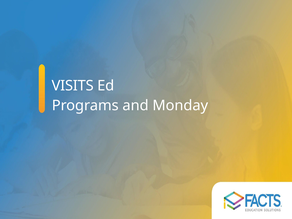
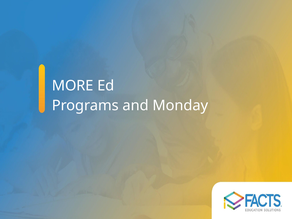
VISITS: VISITS -> MORE
